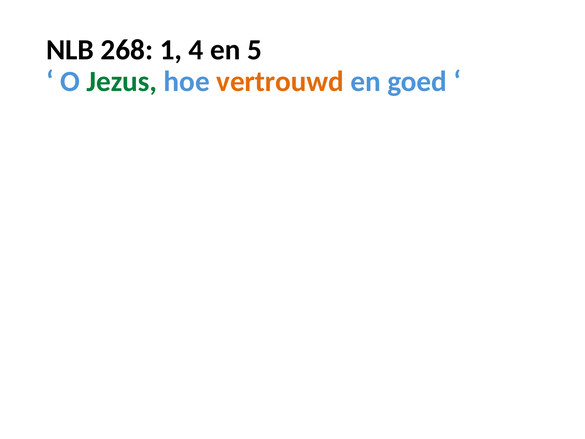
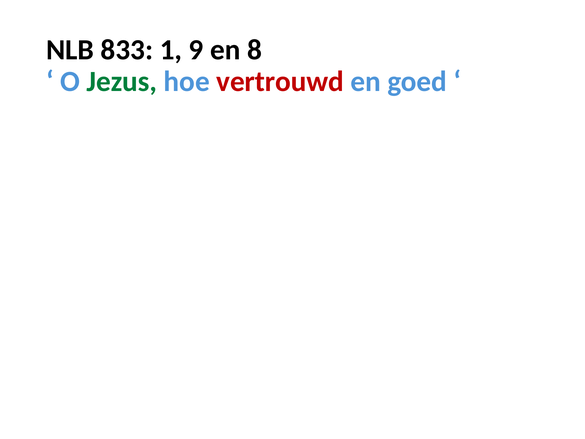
268: 268 -> 833
4: 4 -> 9
5: 5 -> 8
vertrouwd colour: orange -> red
